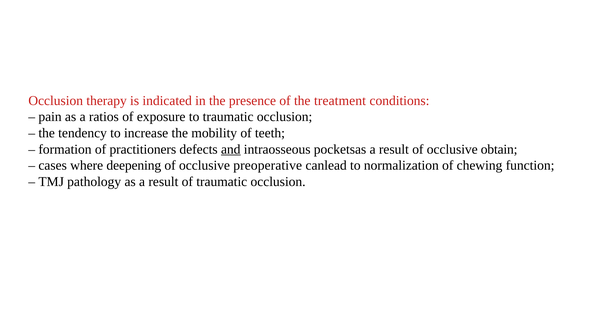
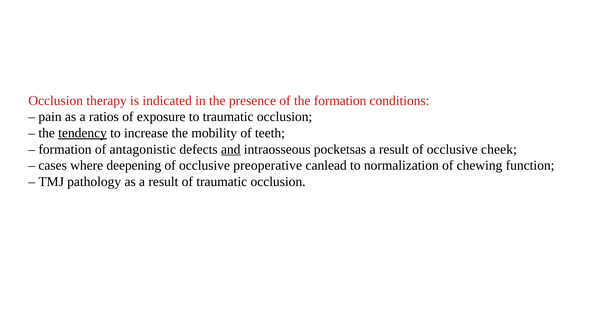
the treatment: treatment -> formation
tendency underline: none -> present
practitioners: practitioners -> antagonistic
obtain: obtain -> cheek
